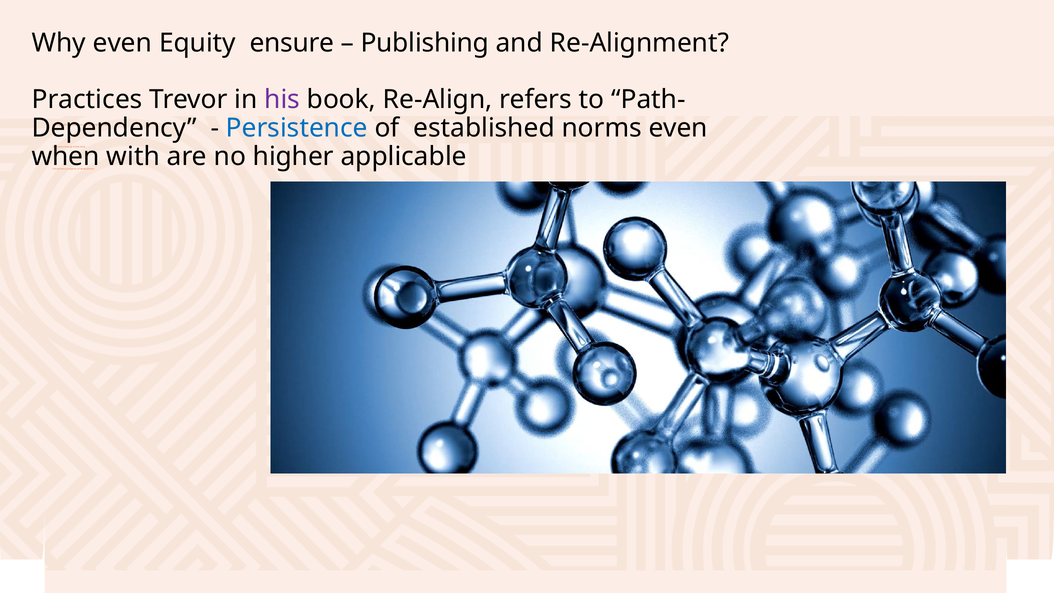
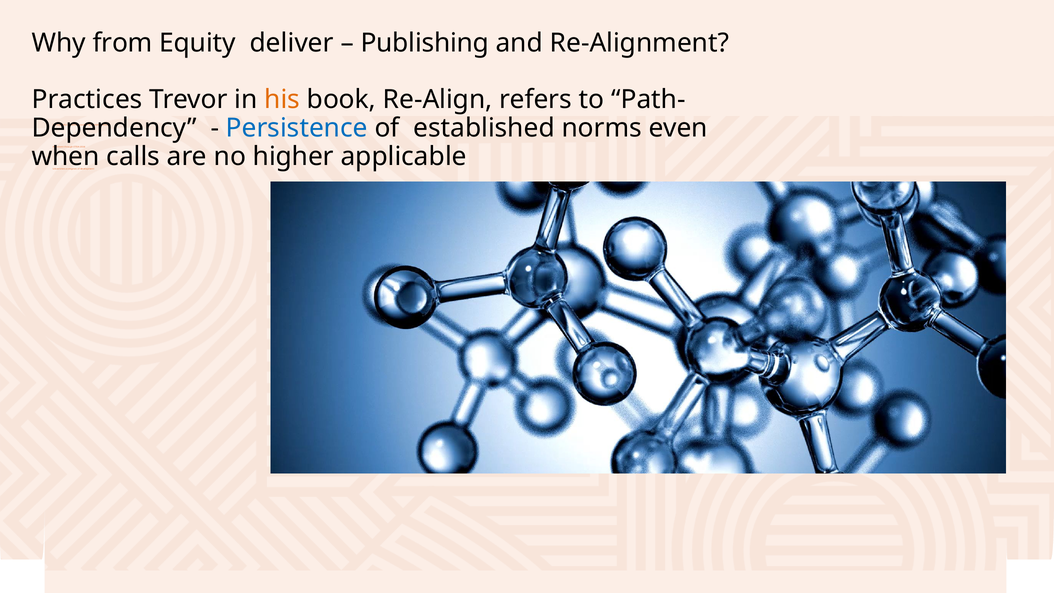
Why even: even -> from
ensure: ensure -> deliver
his colour: purple -> orange
with: with -> calls
